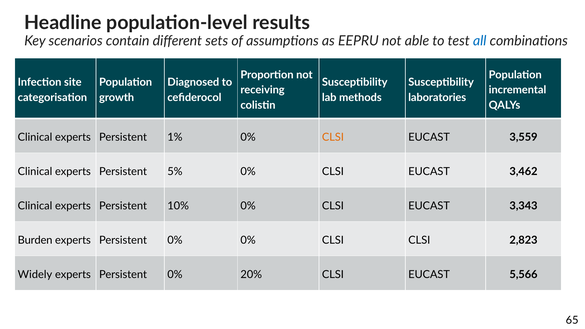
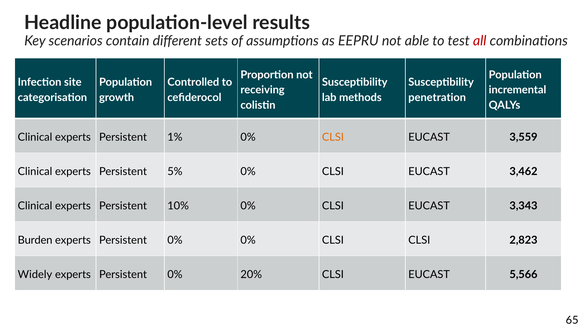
all colour: blue -> red
Diagnosed: Diagnosed -> Controlled
laboratories: laboratories -> penetration
